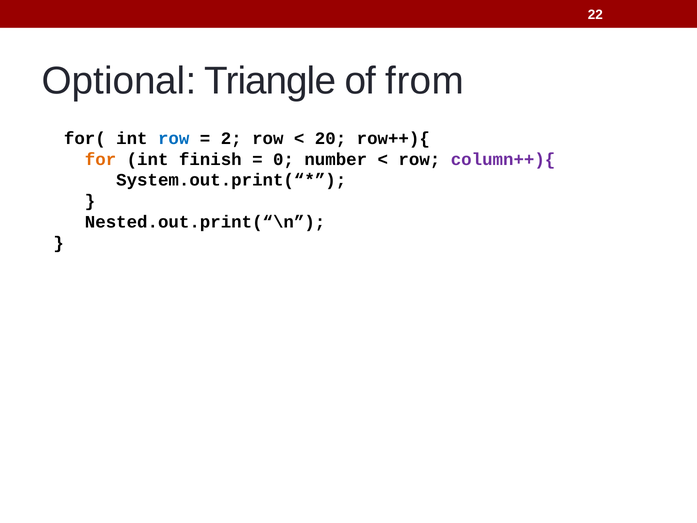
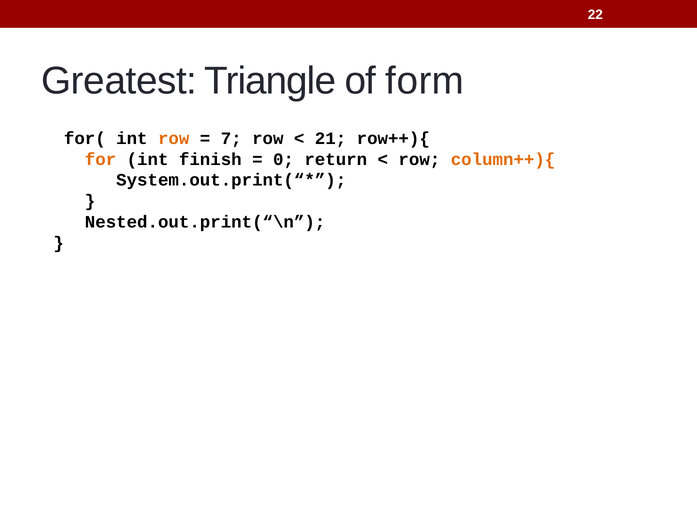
Optional: Optional -> Greatest
from: from -> form
row at (174, 138) colour: blue -> orange
2: 2 -> 7
20: 20 -> 21
number: number -> return
column++){ colour: purple -> orange
